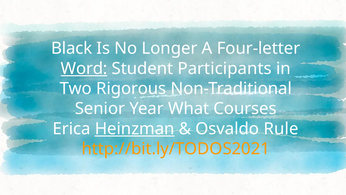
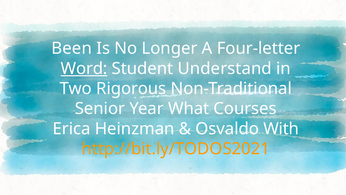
Black: Black -> Been
Participants: Participants -> Understand
Heinzman underline: present -> none
Rule: Rule -> With
